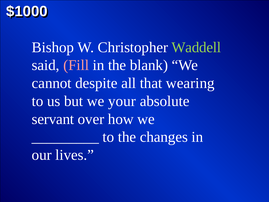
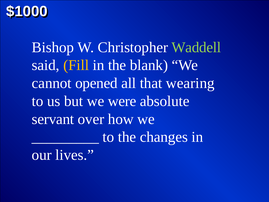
Fill colour: pink -> yellow
despite: despite -> opened
your: your -> were
